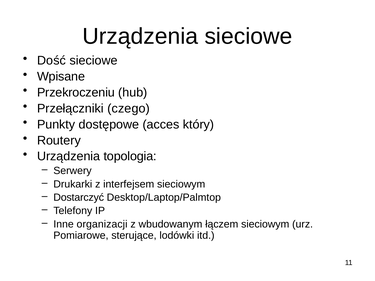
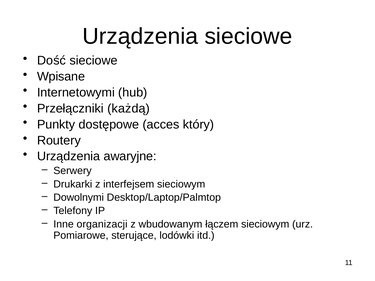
Przekroczeniu: Przekroczeniu -> Internetowymi
czego: czego -> każdą
topologia: topologia -> awaryjne
Dostarczyć: Dostarczyć -> Dowolnymi
